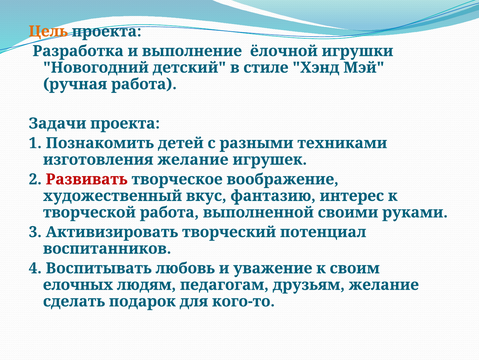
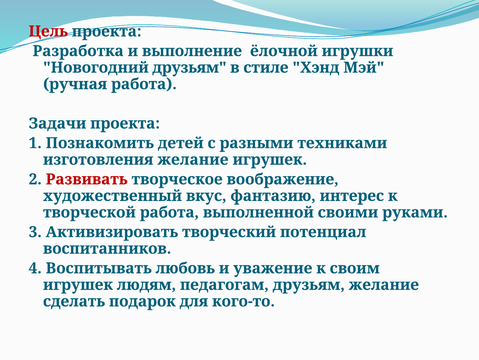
Цель colour: orange -> red
Новогодний детский: детский -> друзьям
елочных at (78, 284): елочных -> игрушек
